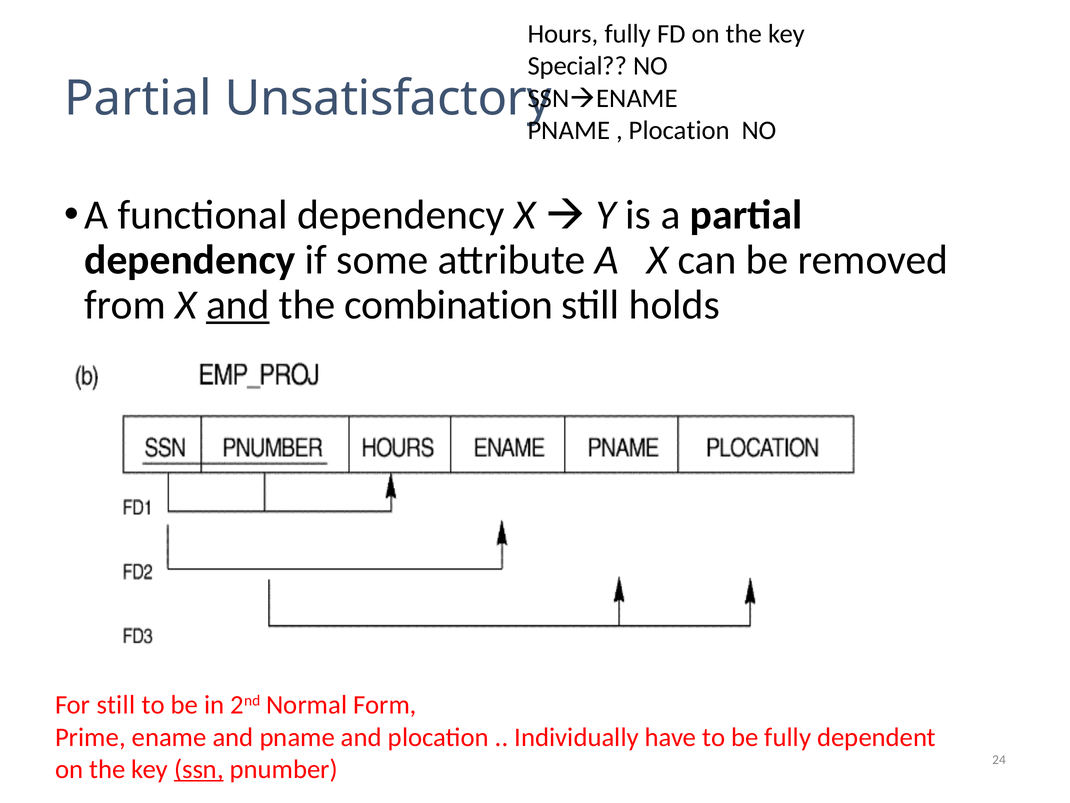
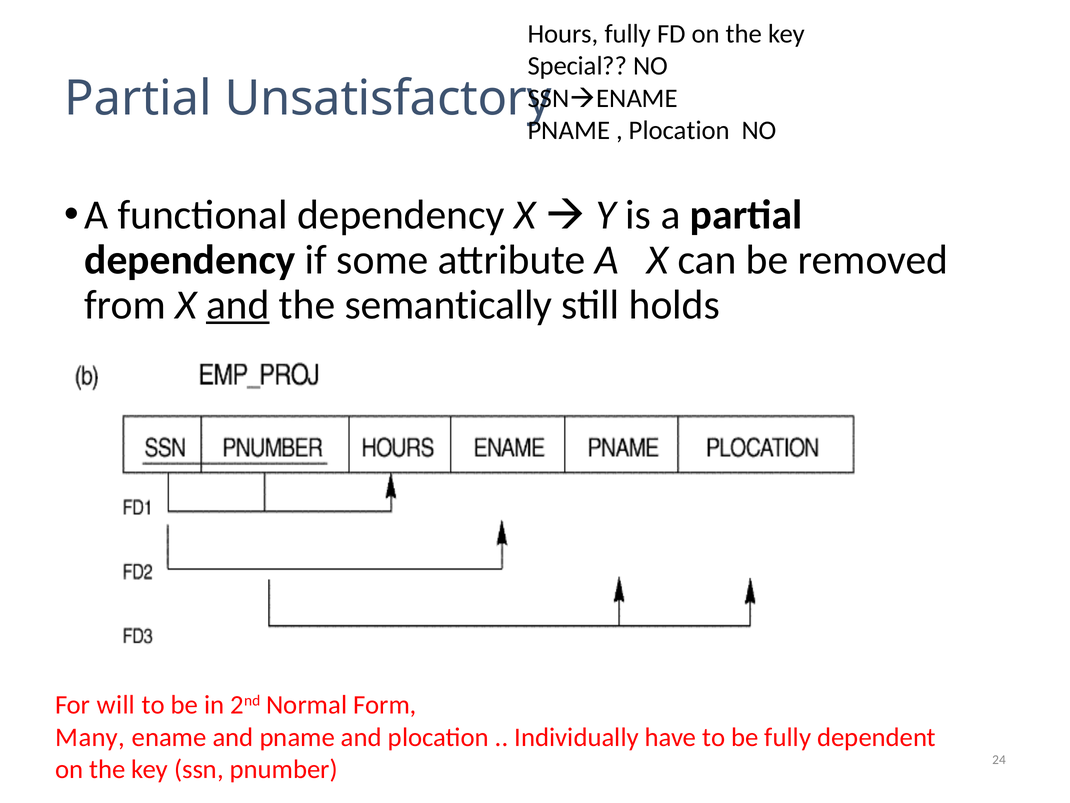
combination: combination -> semantically
For still: still -> will
Prime: Prime -> Many
ssn underline: present -> none
